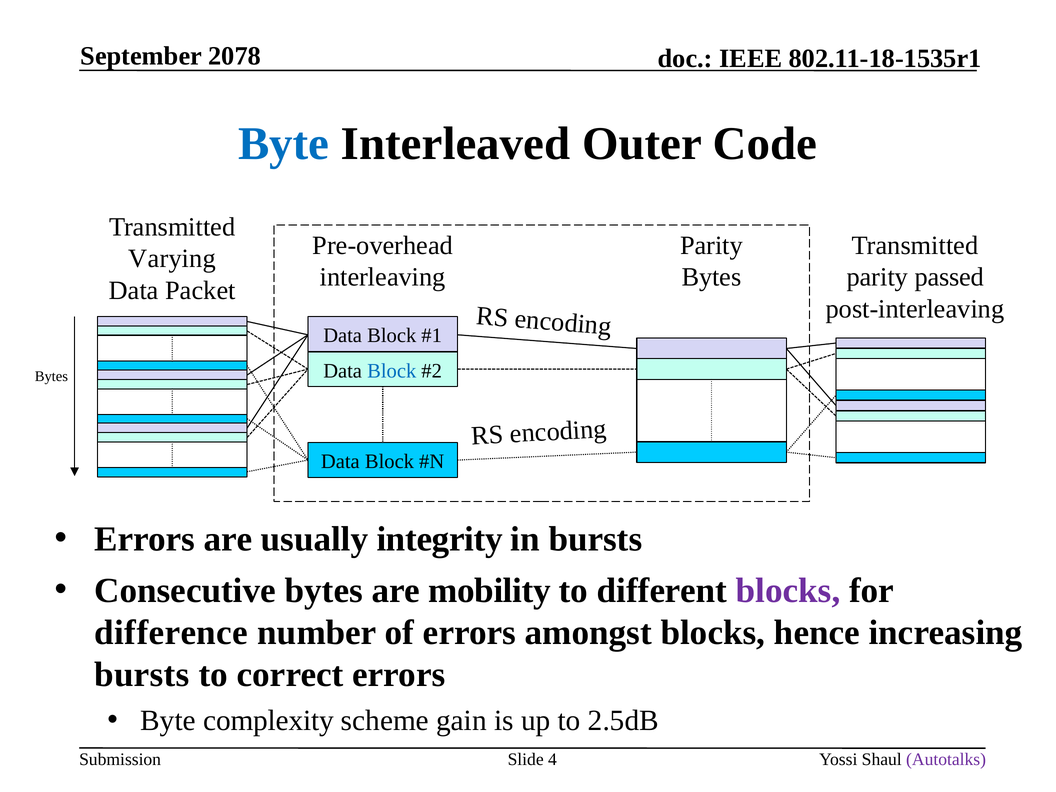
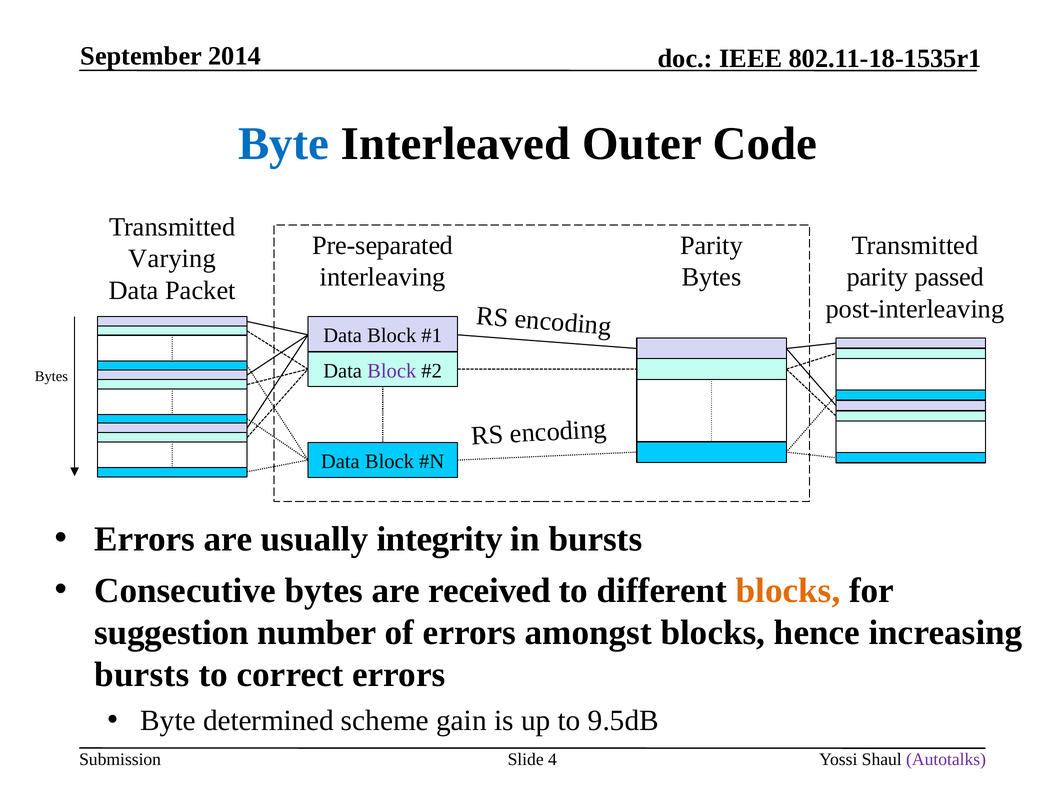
2078: 2078 -> 2014
Pre-overhead: Pre-overhead -> Pre-separated
Block at (392, 371) colour: blue -> purple
mobility: mobility -> received
blocks at (788, 590) colour: purple -> orange
difference: difference -> suggestion
complexity: complexity -> determined
2.5dB: 2.5dB -> 9.5dB
